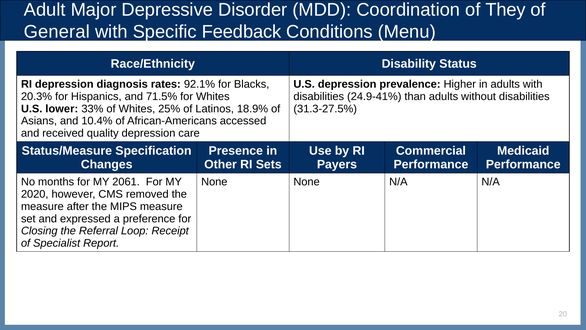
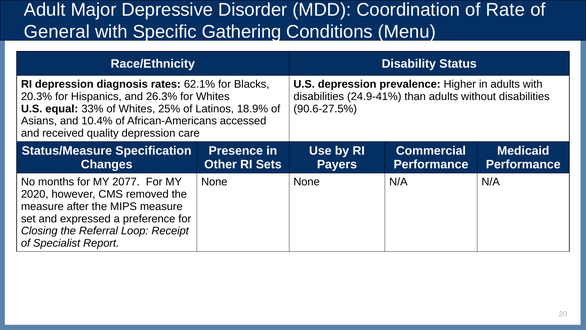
They: They -> Rate
Feedback: Feedback -> Gathering
92.1%: 92.1% -> 62.1%
71.5%: 71.5% -> 26.3%
lower: lower -> equal
31.3-27.5%: 31.3-27.5% -> 90.6-27.5%
2061: 2061 -> 2077
